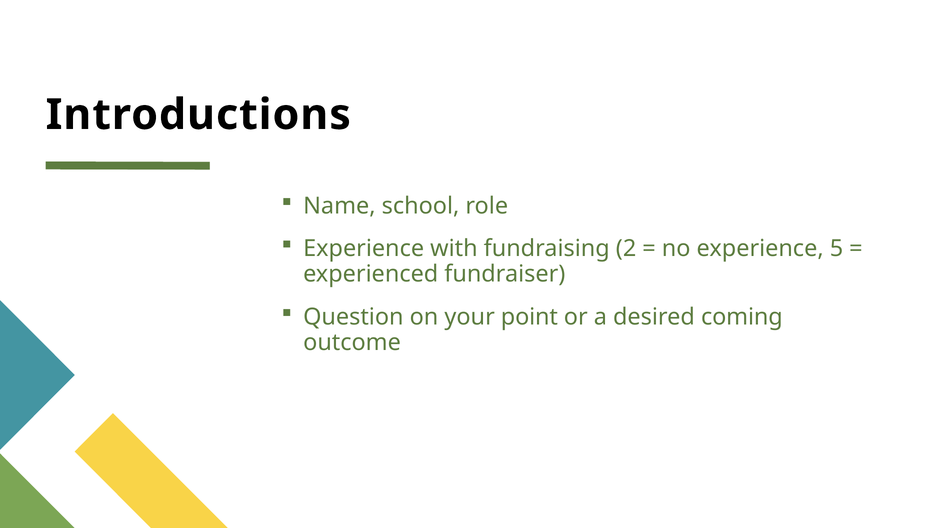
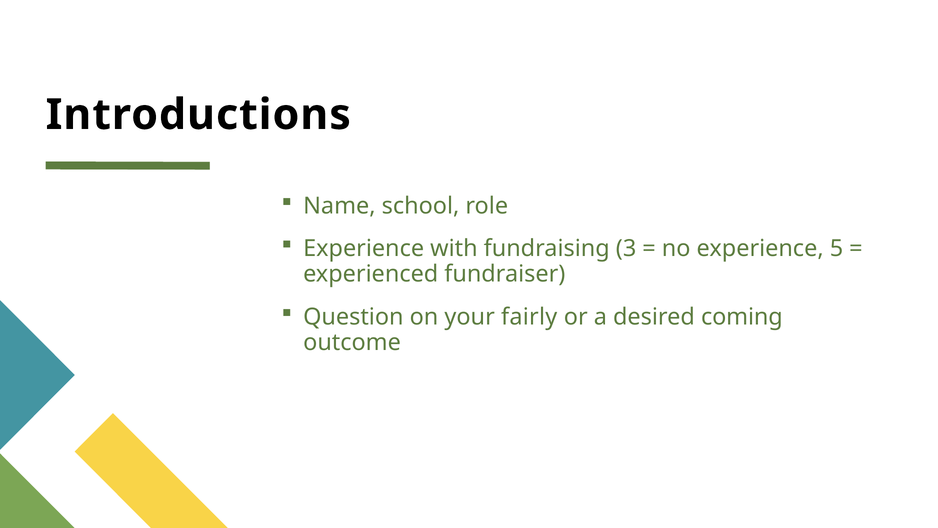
2: 2 -> 3
point: point -> fairly
